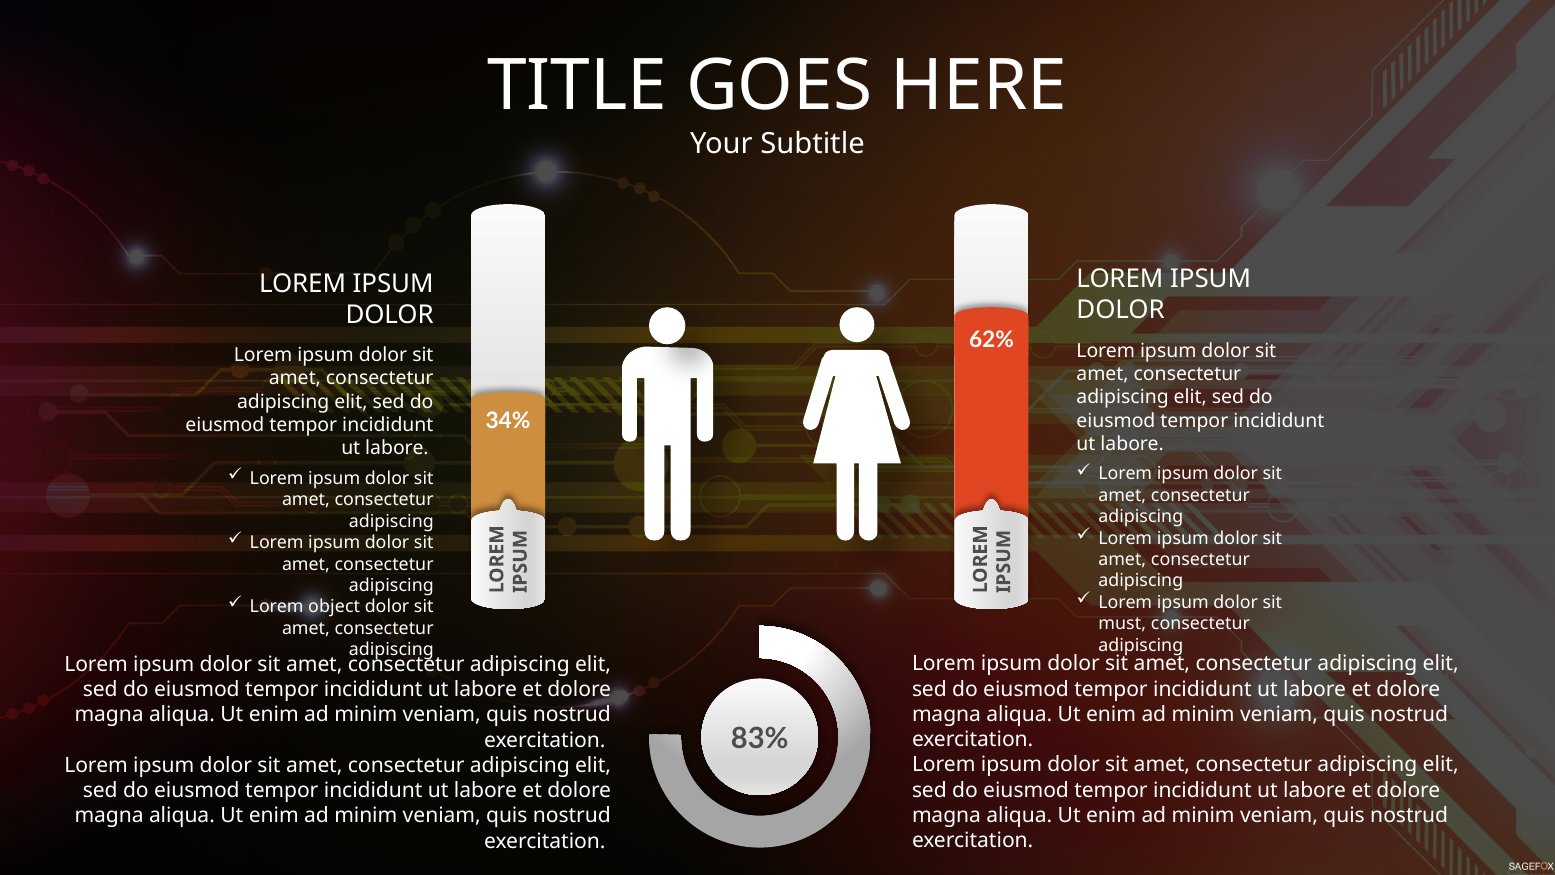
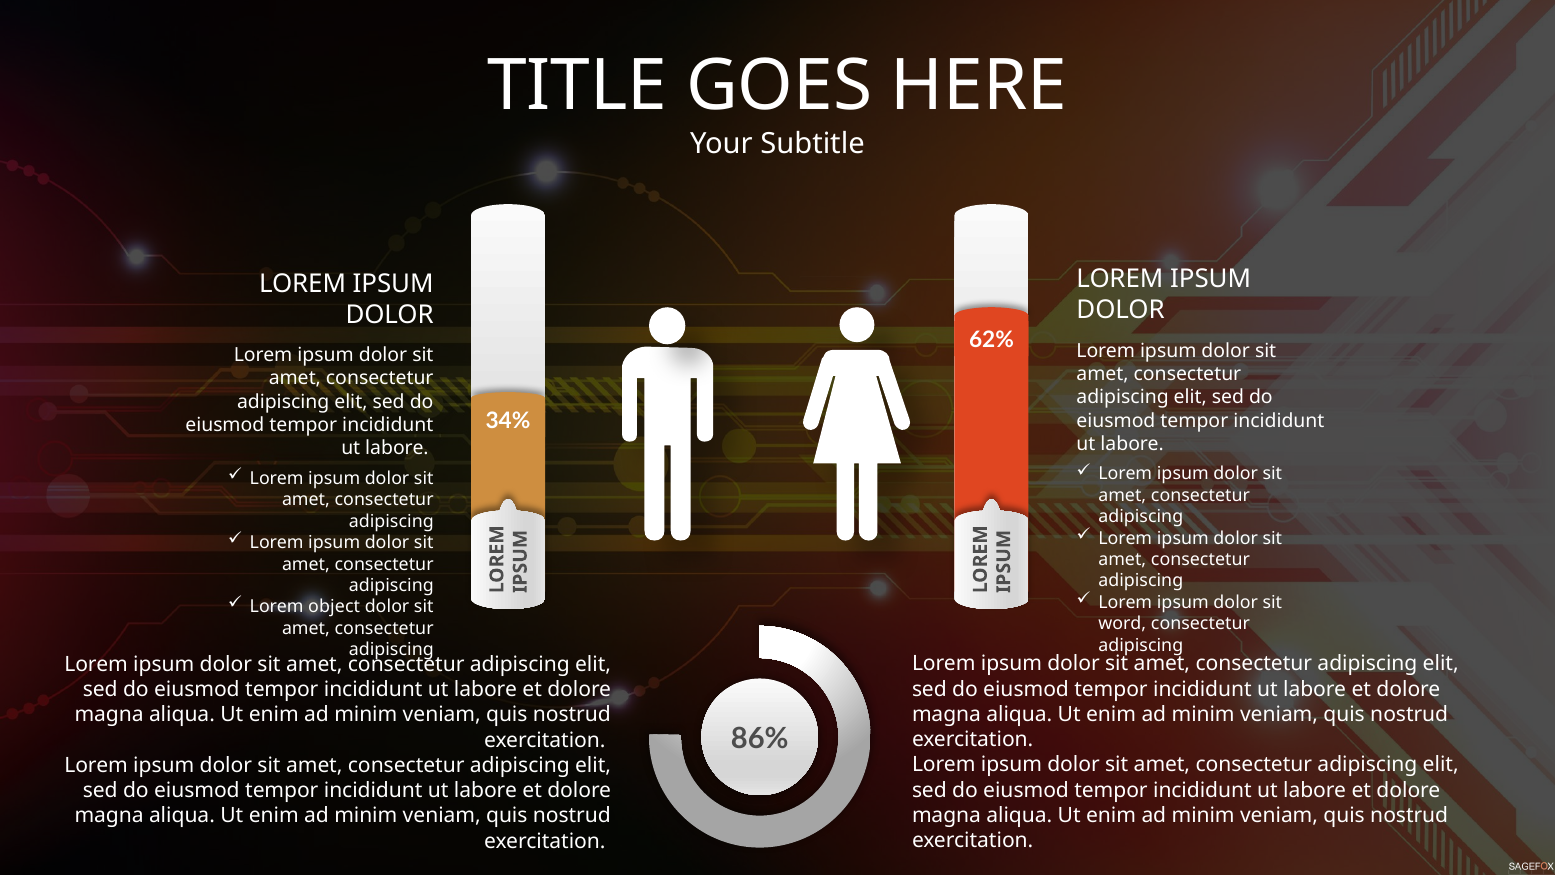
must: must -> word
83%: 83% -> 86%
